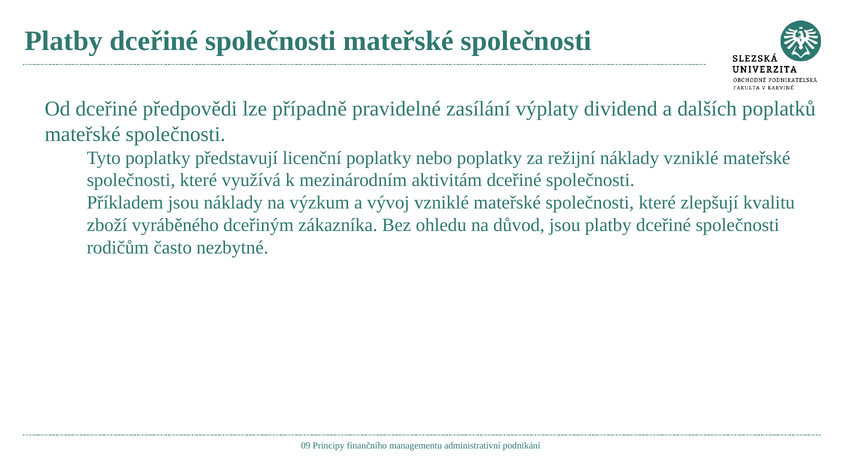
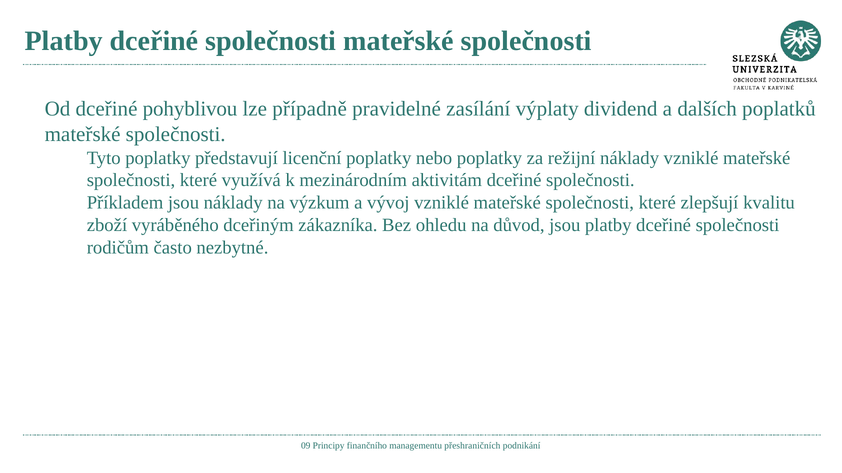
předpovědi: předpovědi -> pohyblivou
administrativní: administrativní -> přeshraničních
